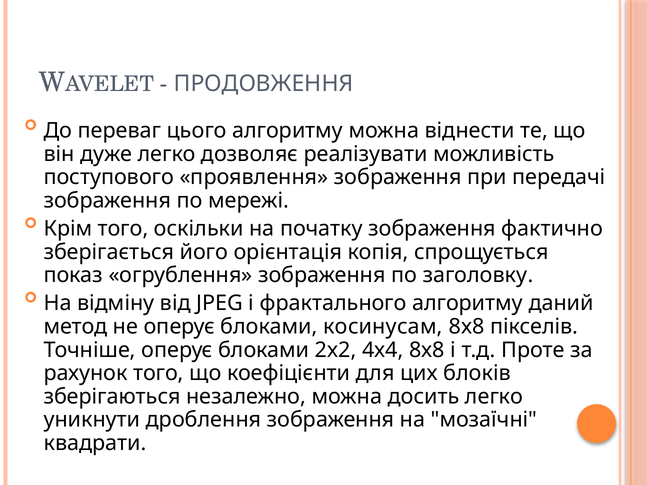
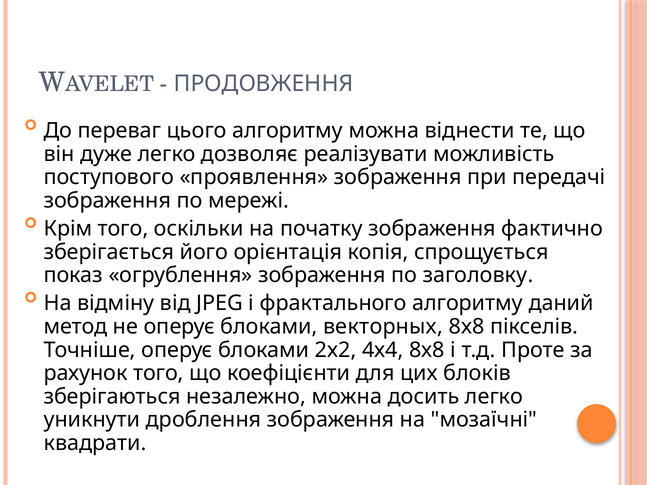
косинусам: косинусам -> векторных
